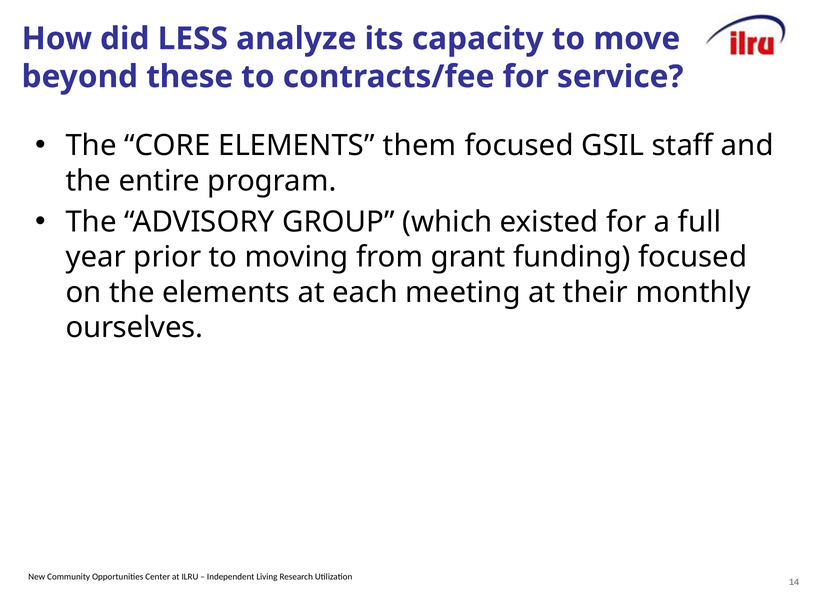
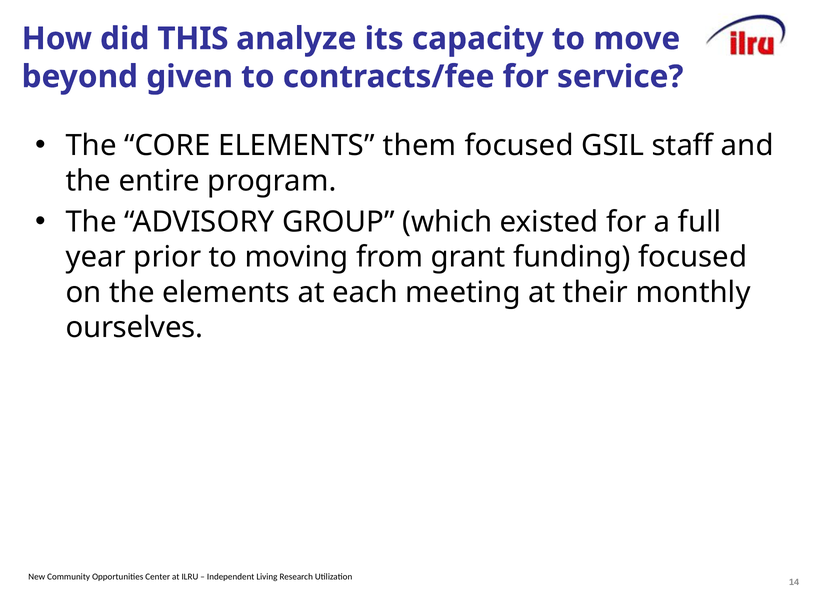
LESS: LESS -> THIS
these: these -> given
